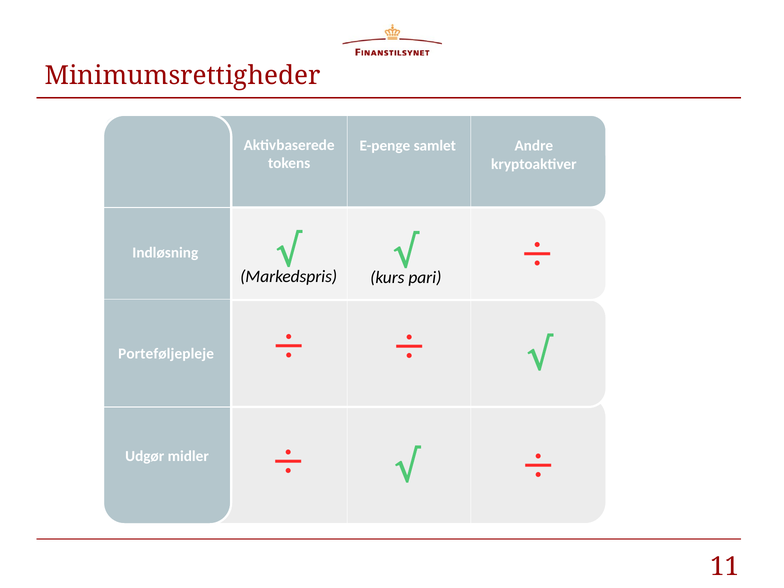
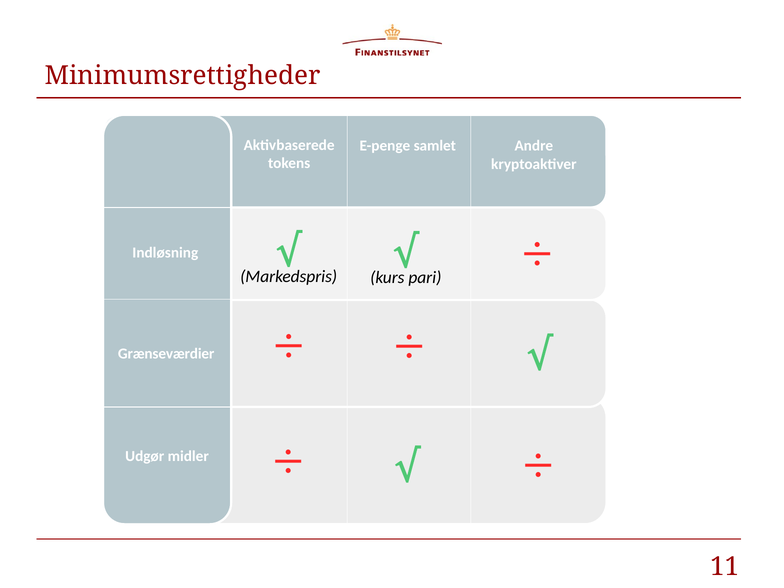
Porteføljepleje: Porteføljepleje -> Grænseværdier
